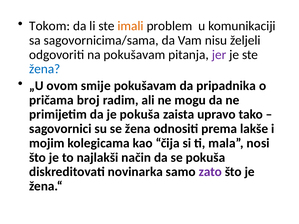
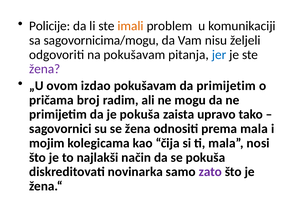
Tokom: Tokom -> Policije
sagovornicima/sama: sagovornicima/sama -> sagovornicima/mogu
jer colour: purple -> blue
žena at (45, 69) colour: blue -> purple
smije: smije -> izdao
da pripadnika: pripadnika -> primijetim
prema lakše: lakše -> mala
